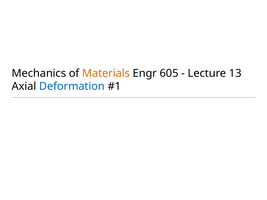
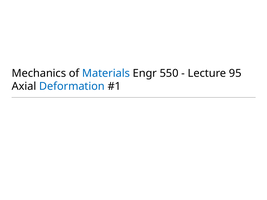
Materials colour: orange -> blue
605: 605 -> 550
13: 13 -> 95
